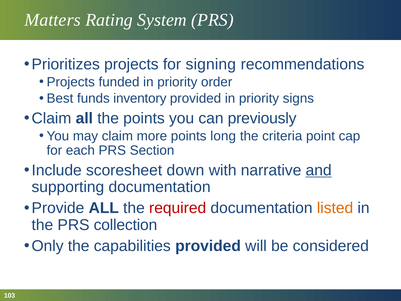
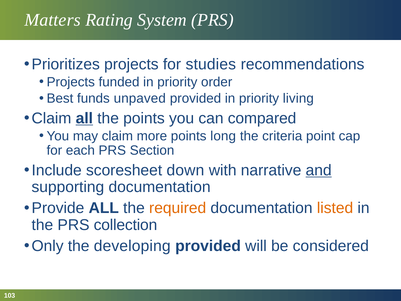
signing: signing -> studies
inventory: inventory -> unpaved
signs: signs -> living
all at (84, 118) underline: none -> present
previously: previously -> compared
required colour: red -> orange
capabilities: capabilities -> developing
